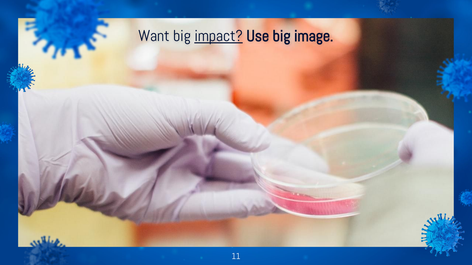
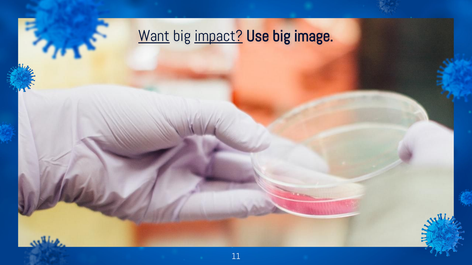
Want underline: none -> present
